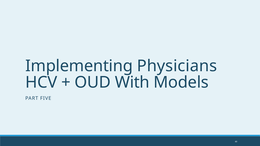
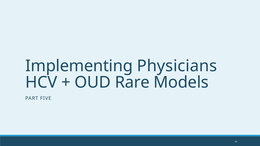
With: With -> Rare
